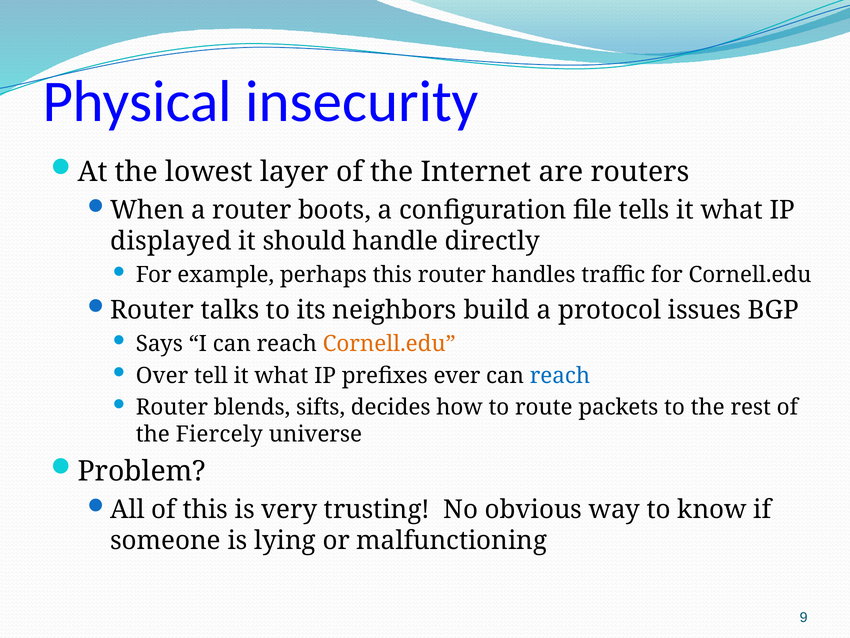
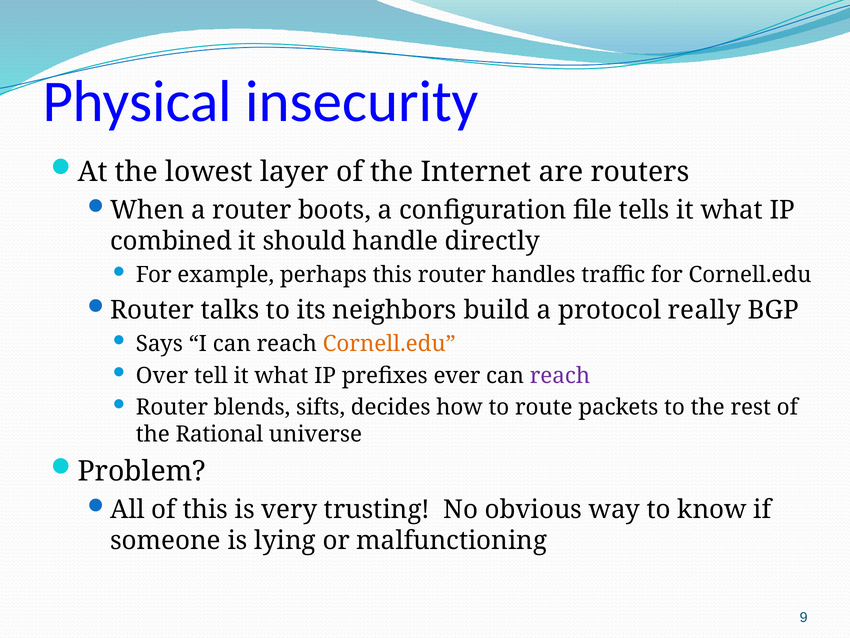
displayed: displayed -> combined
issues: issues -> really
reach at (560, 375) colour: blue -> purple
Fiercely: Fiercely -> Rational
